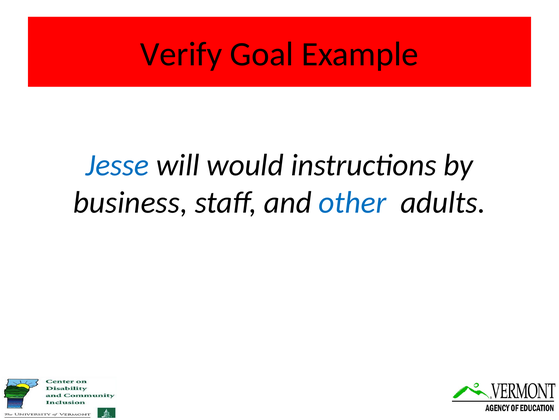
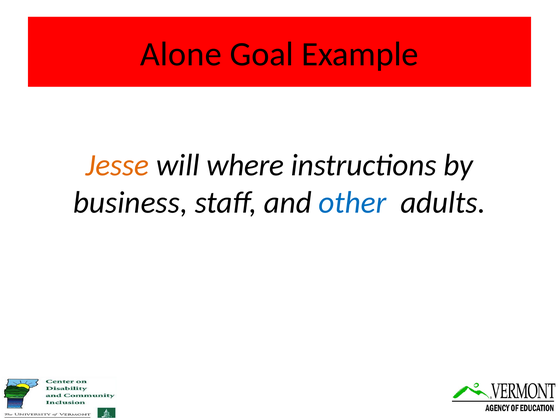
Verify: Verify -> Alone
Jesse colour: blue -> orange
would: would -> where
